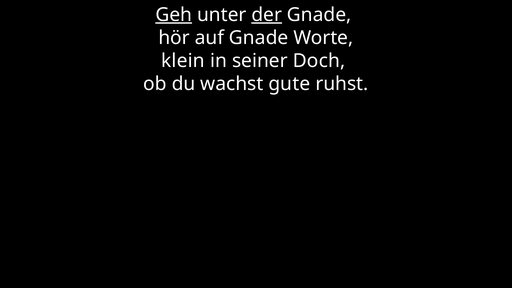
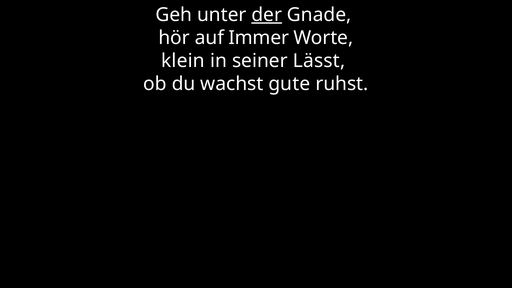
Geh underline: present -> none
auf Gnade: Gnade -> Immer
Doch: Doch -> Lässt
